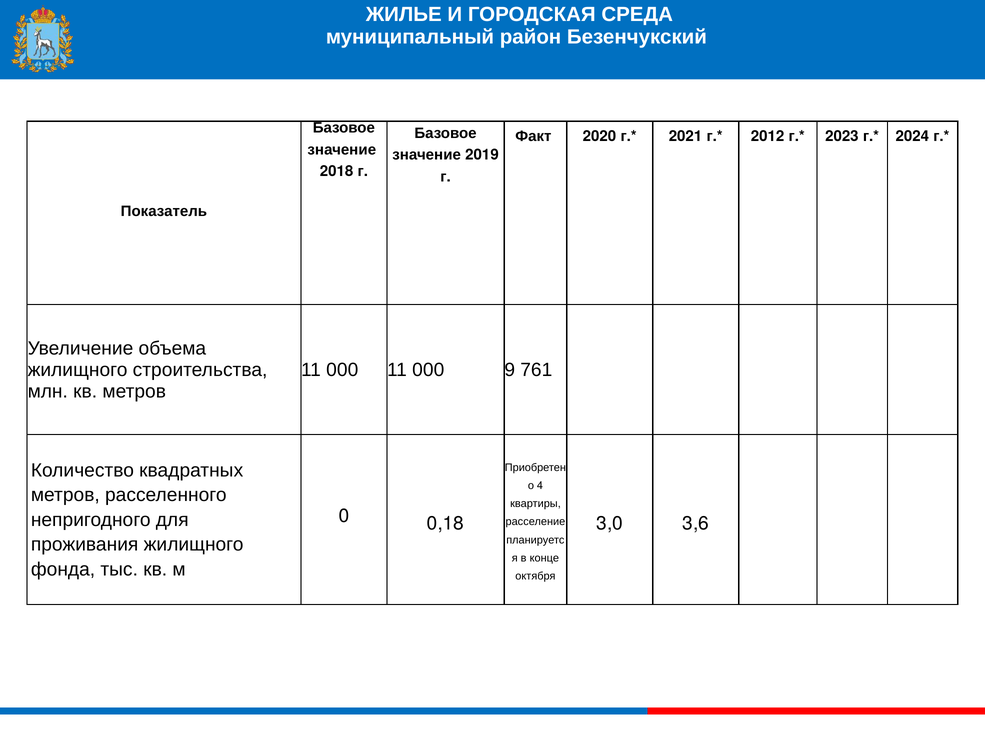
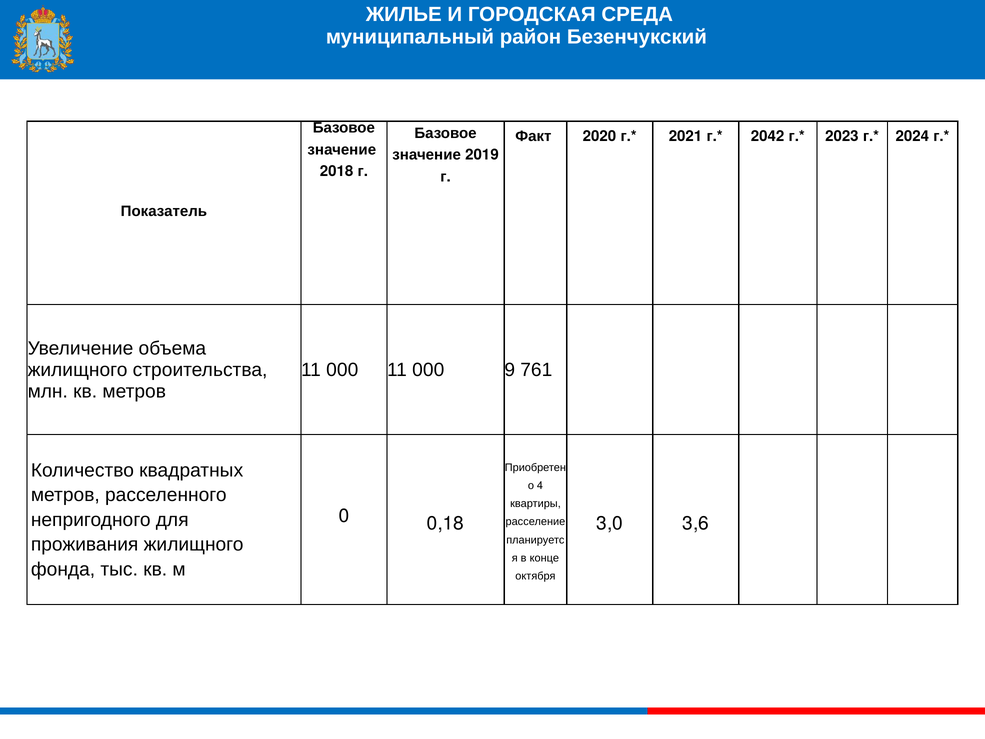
2012: 2012 -> 2042
